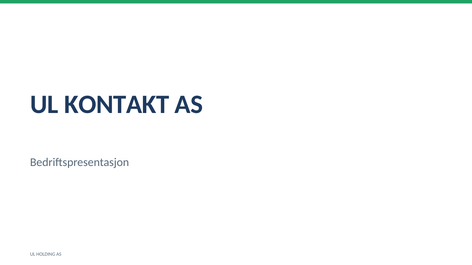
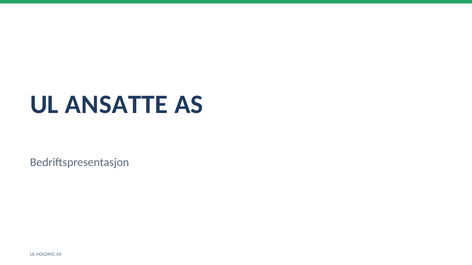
KONTAKT: KONTAKT -> ANSATTE
